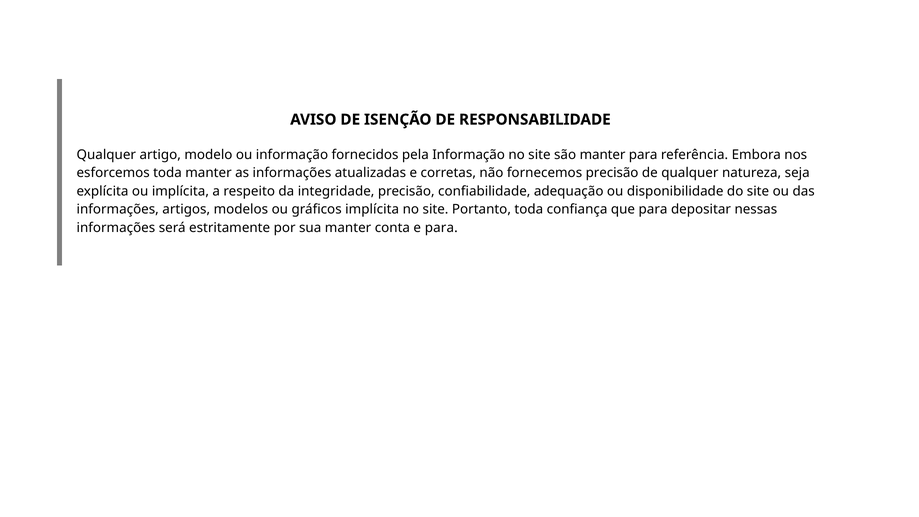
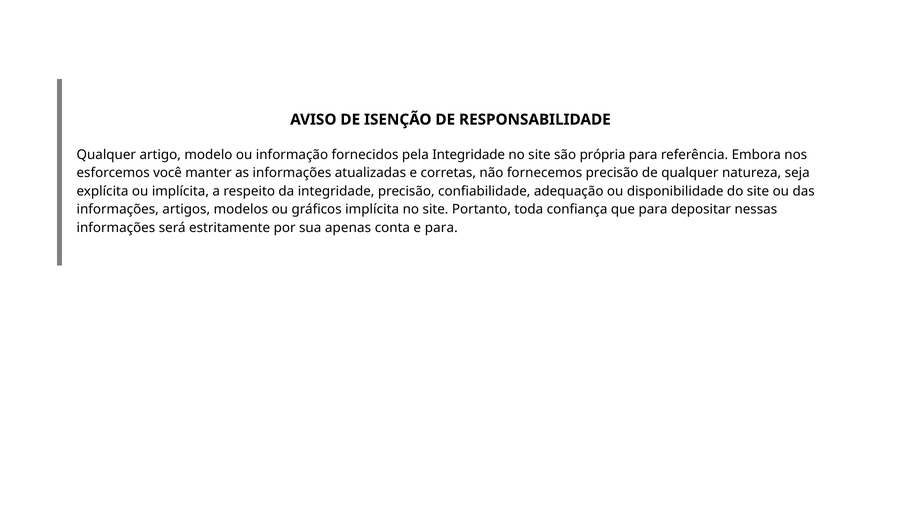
pela Informação: Informação -> Integridade
são manter: manter -> própria
esforcemos toda: toda -> você
sua manter: manter -> apenas
